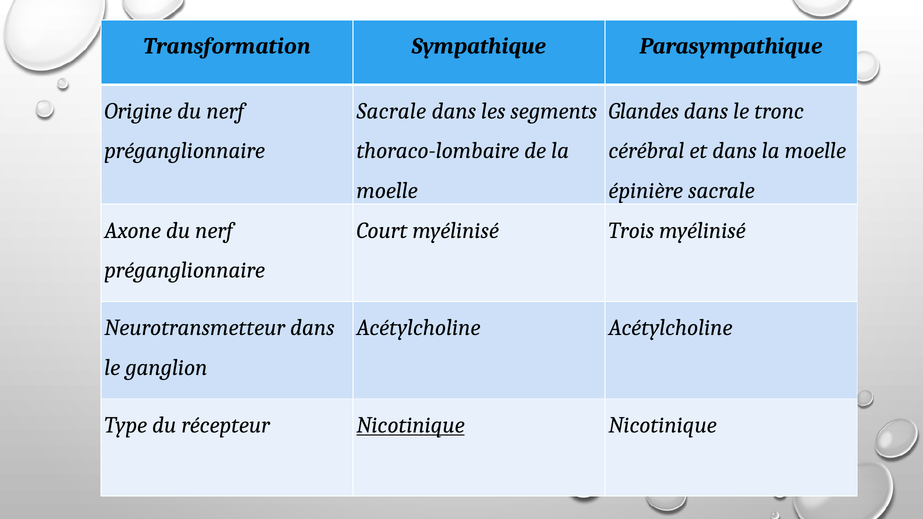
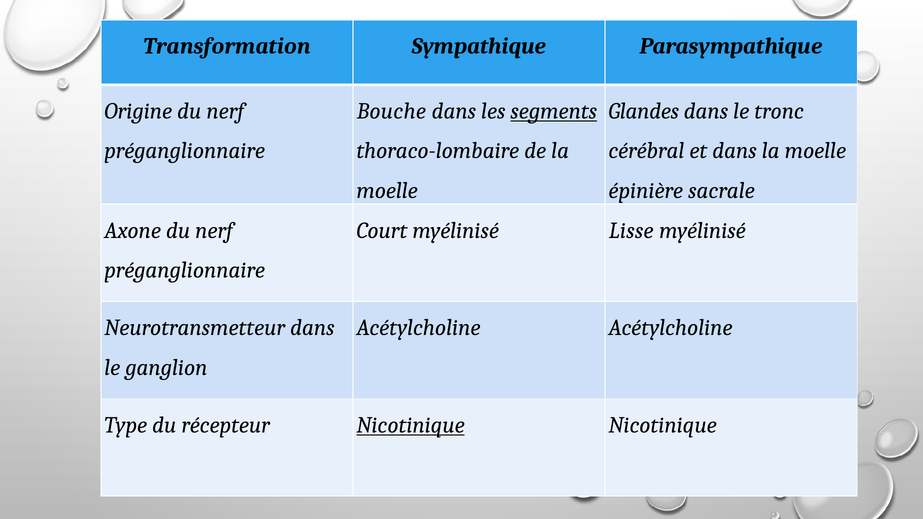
Sacrale at (391, 111): Sacrale -> Bouche
segments underline: none -> present
Trois: Trois -> Lisse
